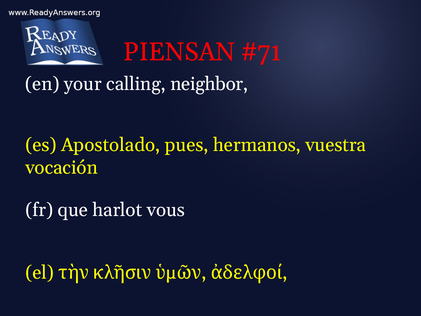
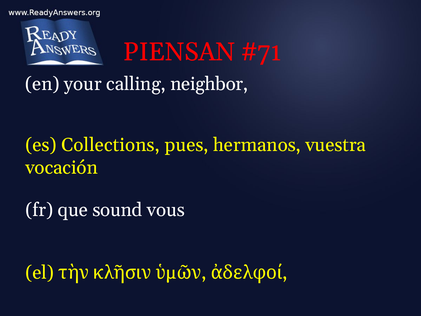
Apostolado: Apostolado -> Collections
harlot: harlot -> sound
